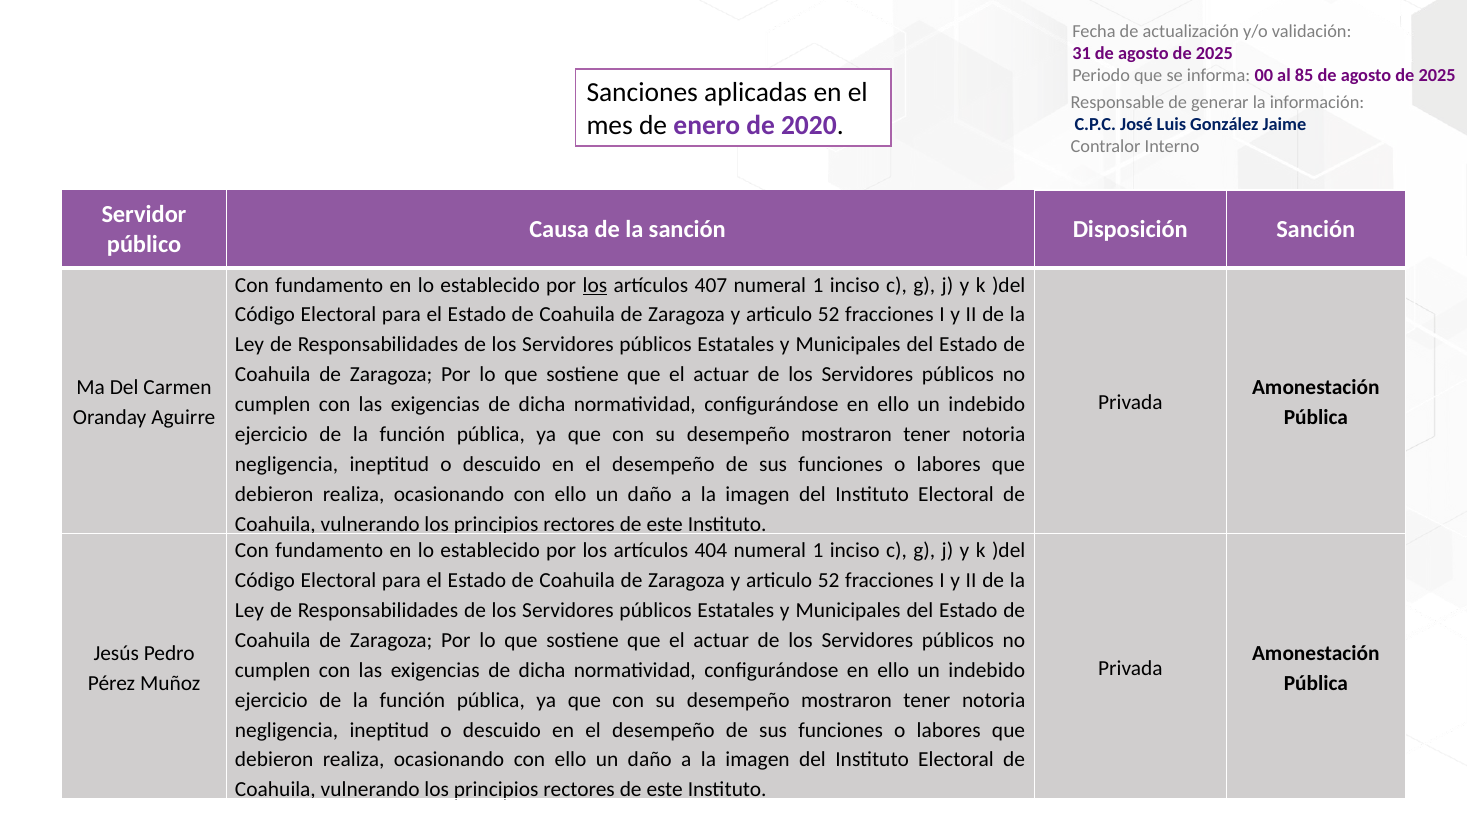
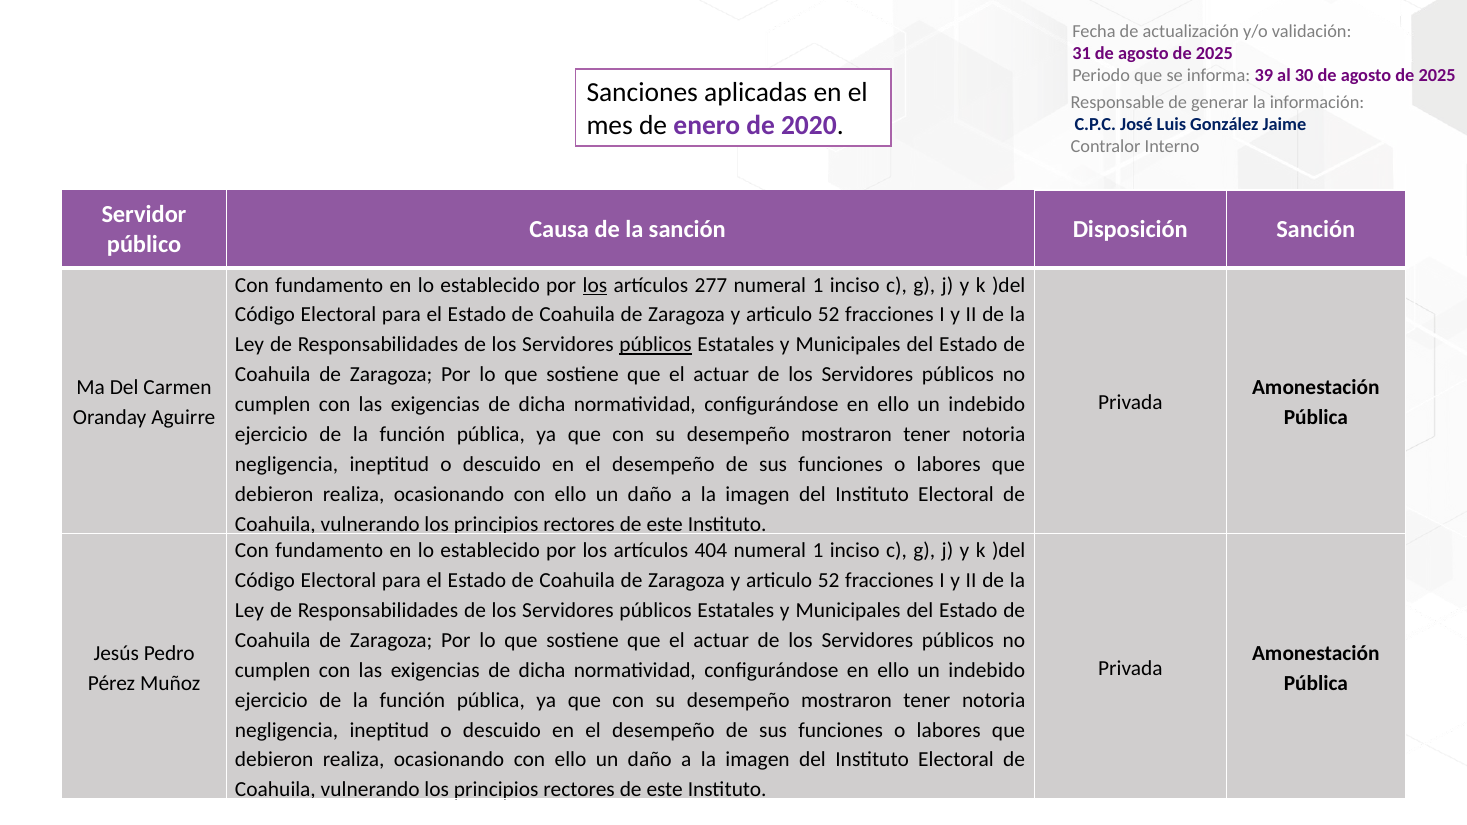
00: 00 -> 39
85: 85 -> 30
407: 407 -> 277
públicos at (656, 345) underline: none -> present
